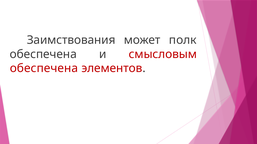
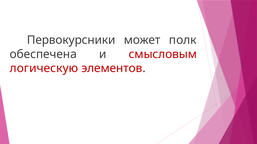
Заимствования: Заимствования -> Первокурсники
обеспечена at (44, 69): обеспечена -> логическую
